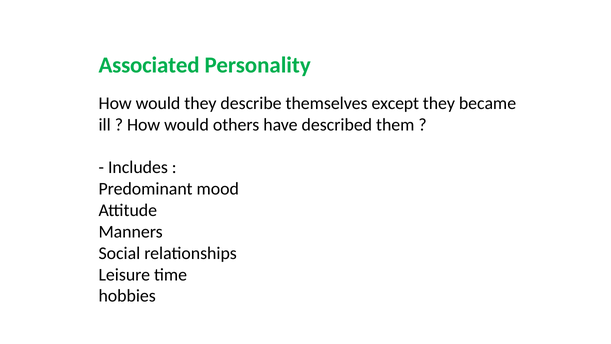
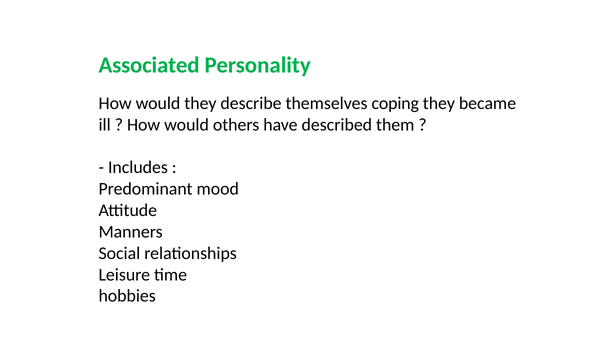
except: except -> coping
